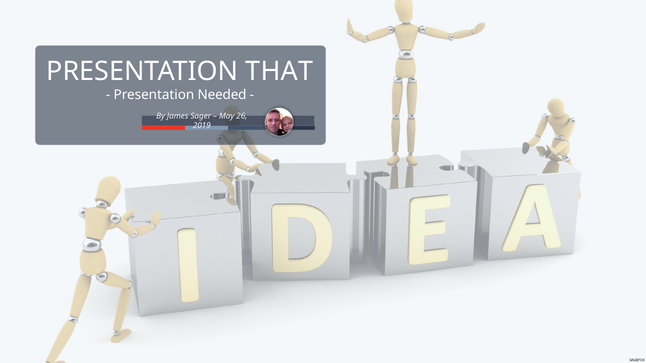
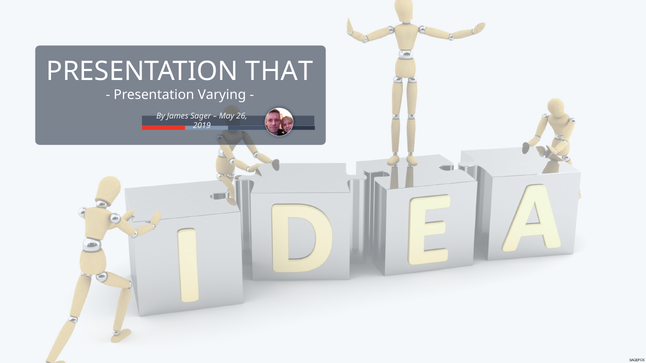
Needed: Needed -> Varying
